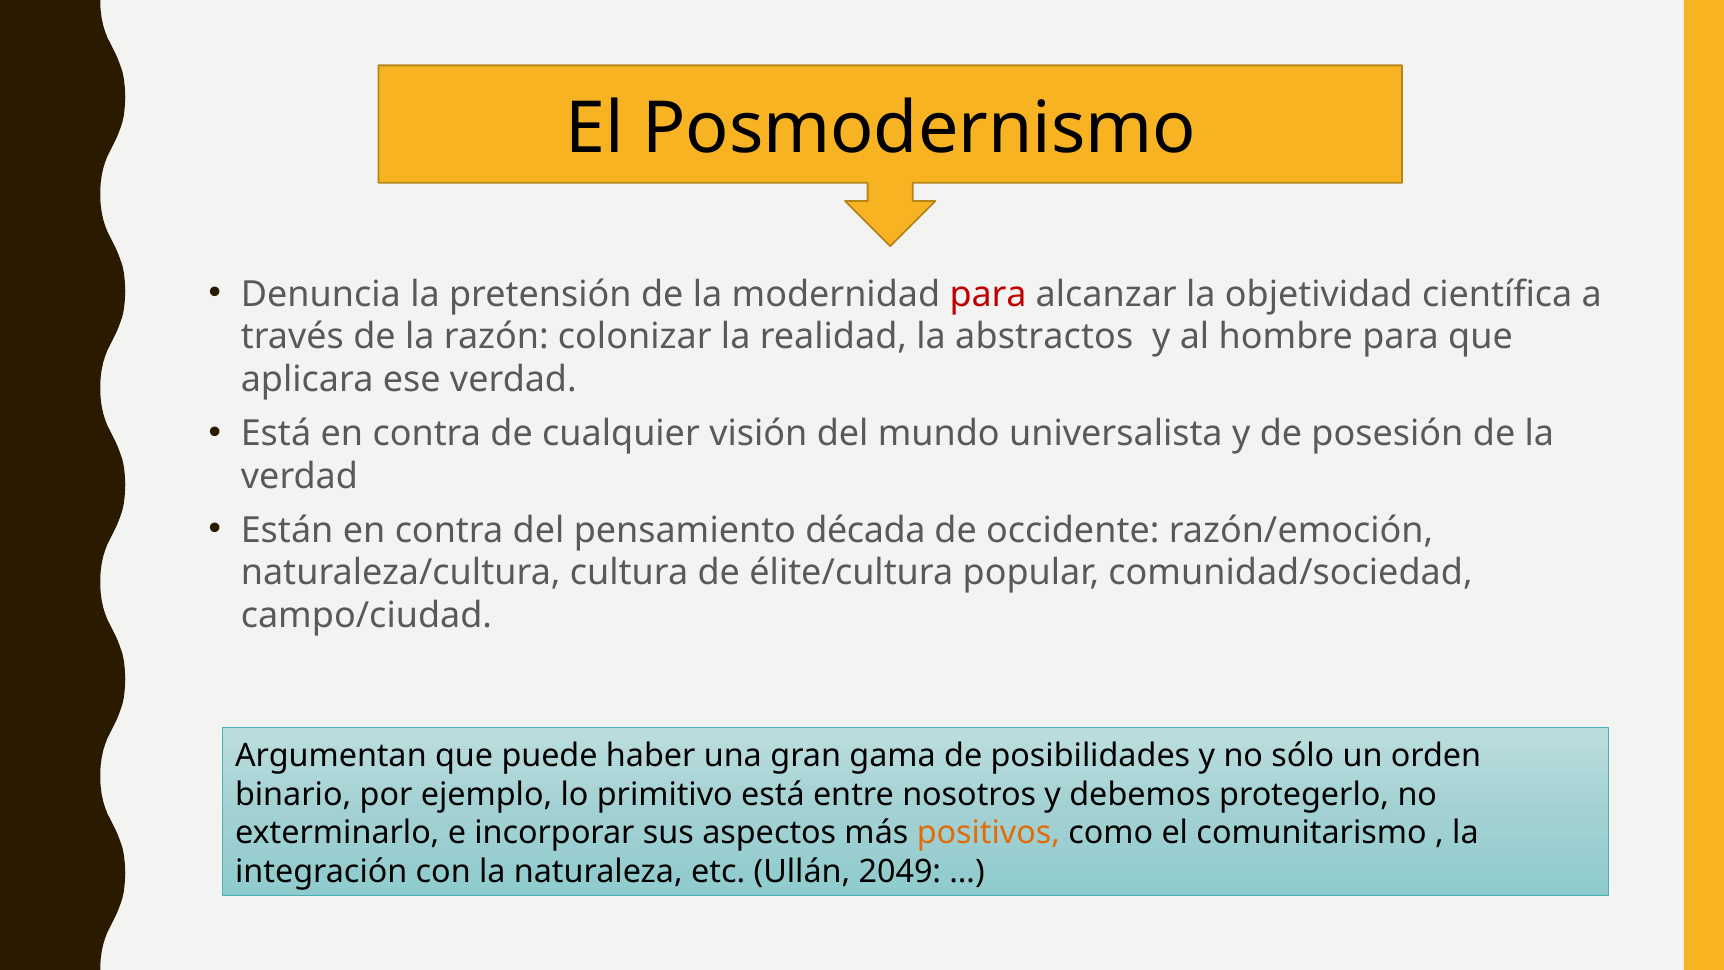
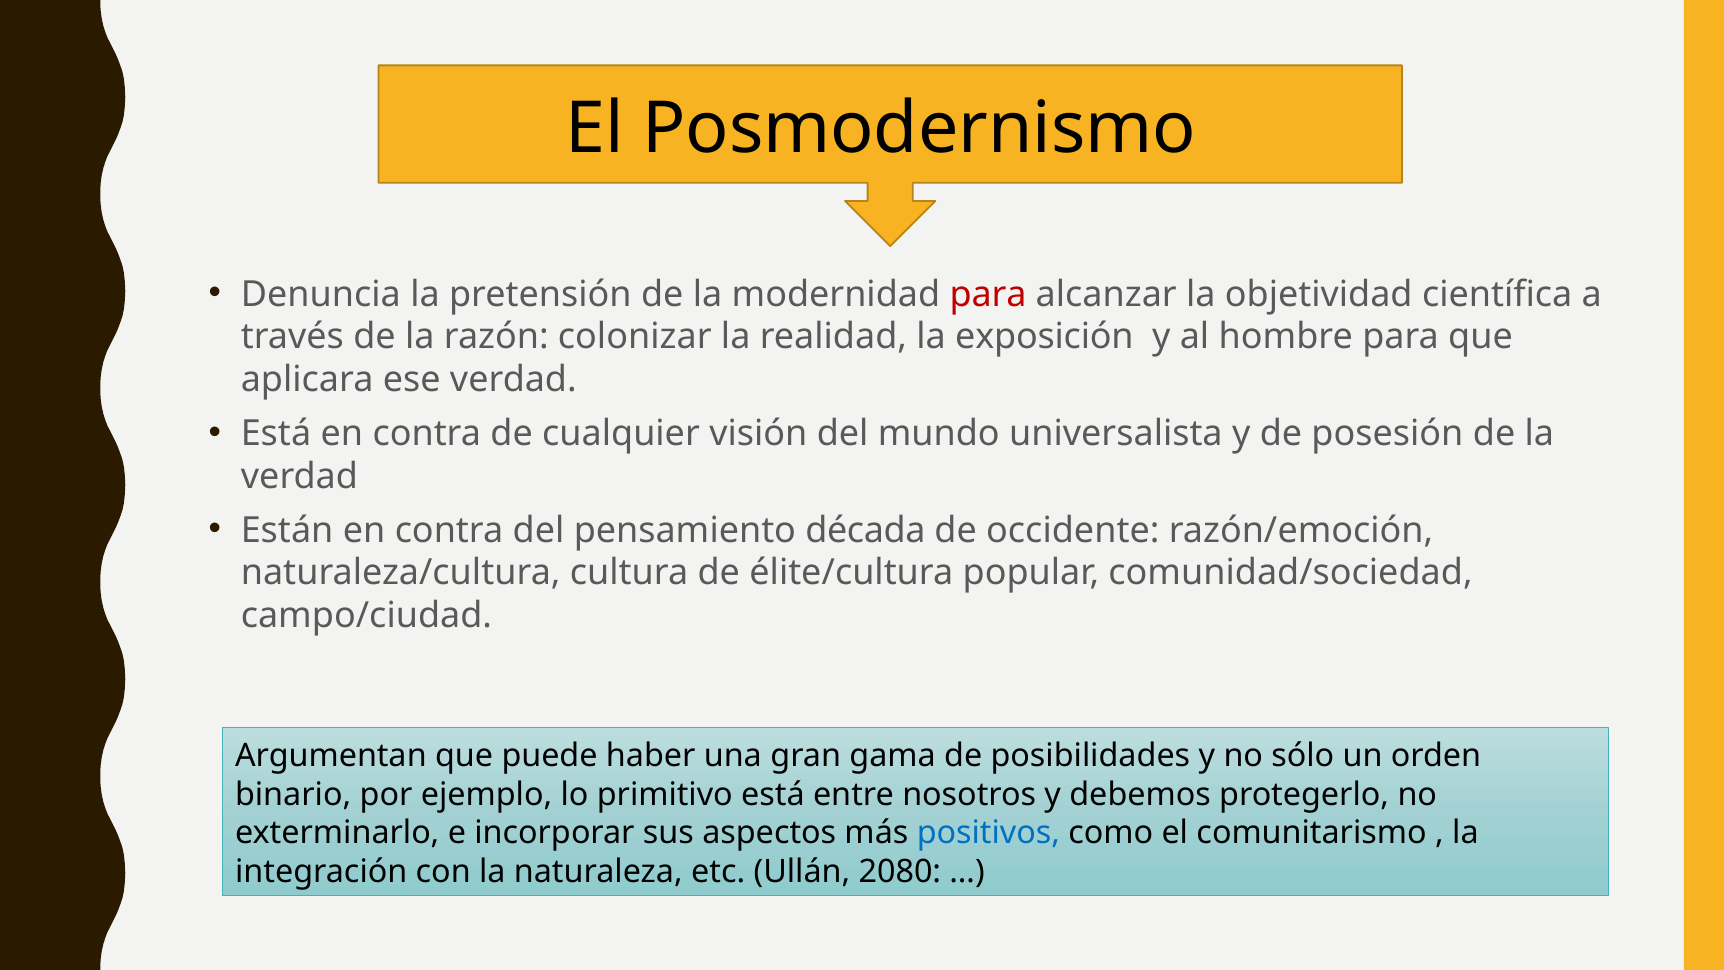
abstractos: abstractos -> exposición
positivos colour: orange -> blue
2049: 2049 -> 2080
